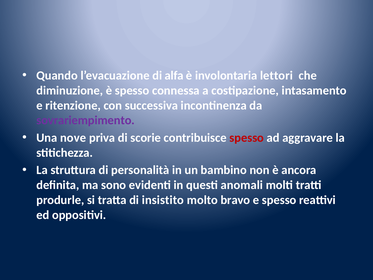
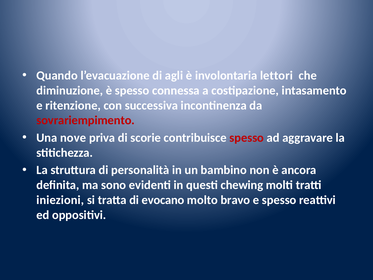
alfa: alfa -> agli
sovrariempimento colour: purple -> red
anomali: anomali -> chewing
produrle: produrle -> iniezioni
insistito: insistito -> evocano
